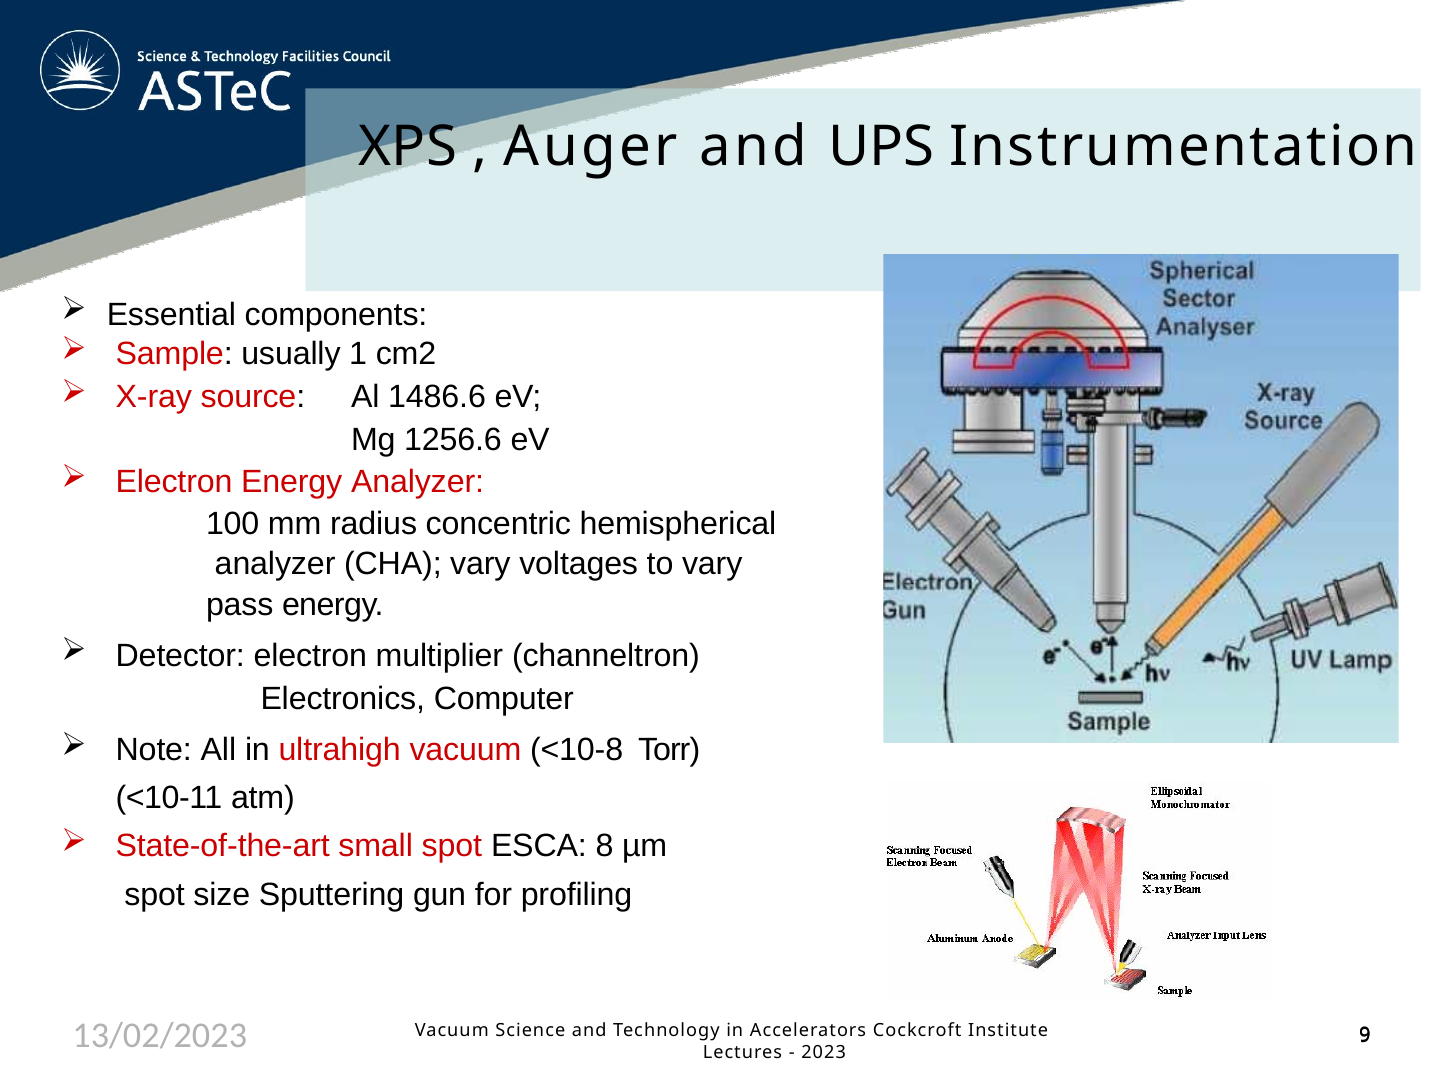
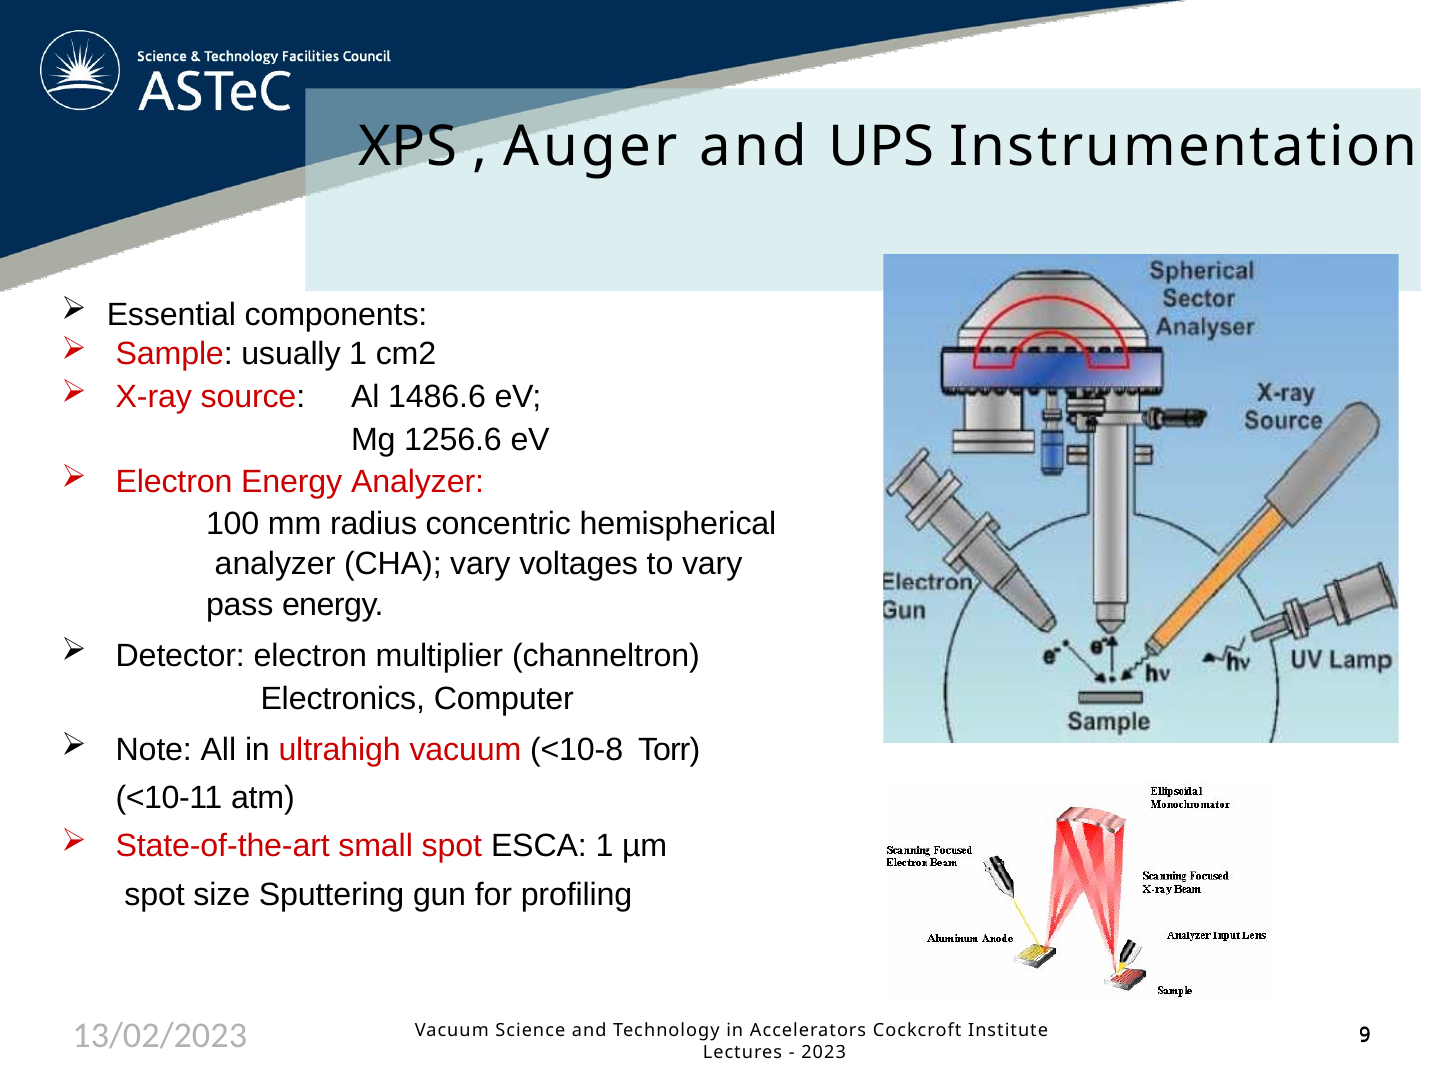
ESCA 8: 8 -> 1
